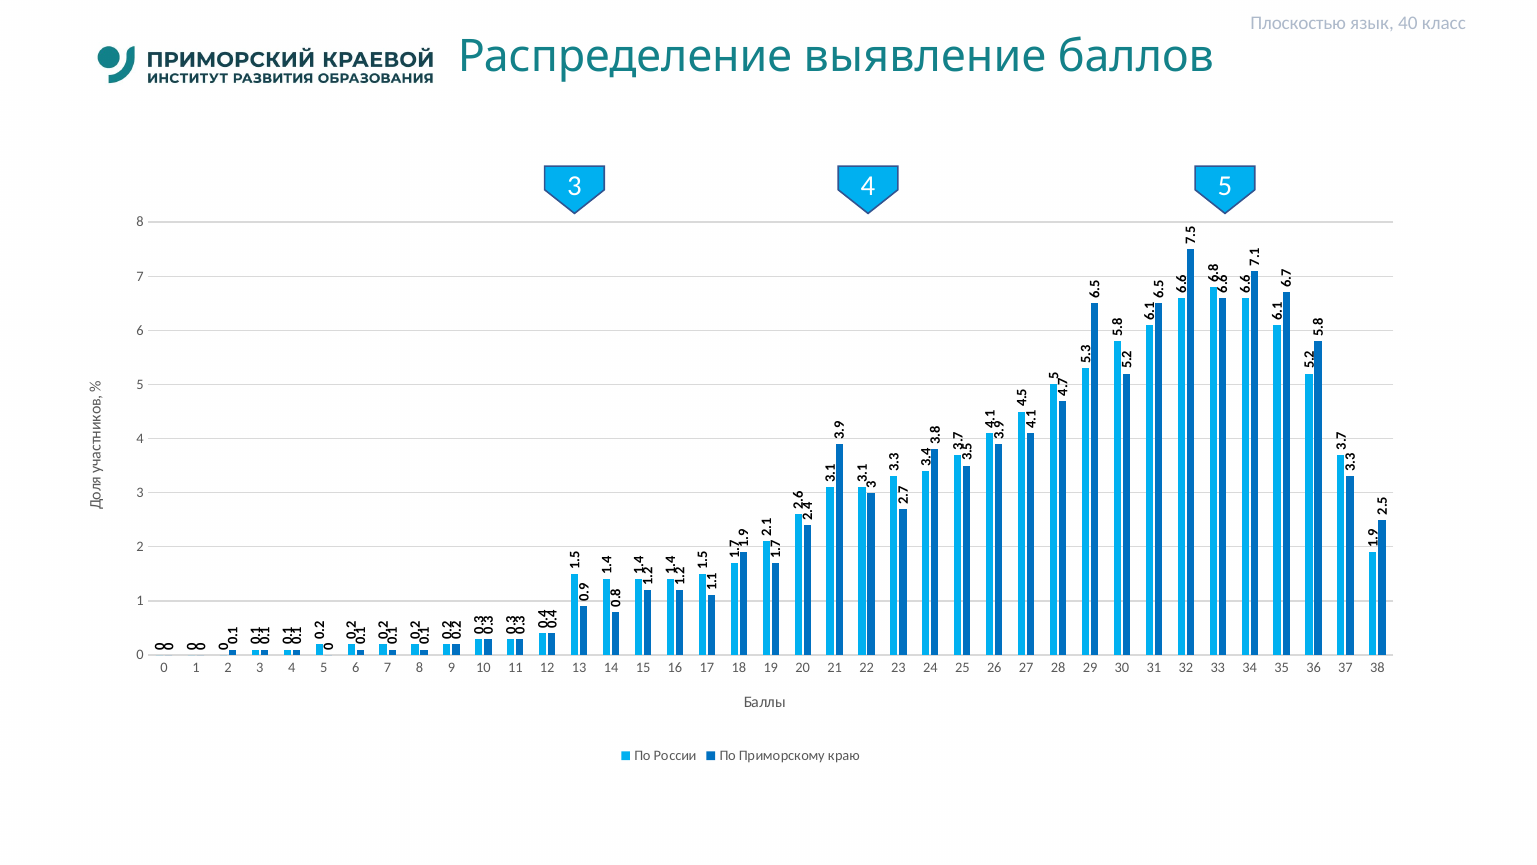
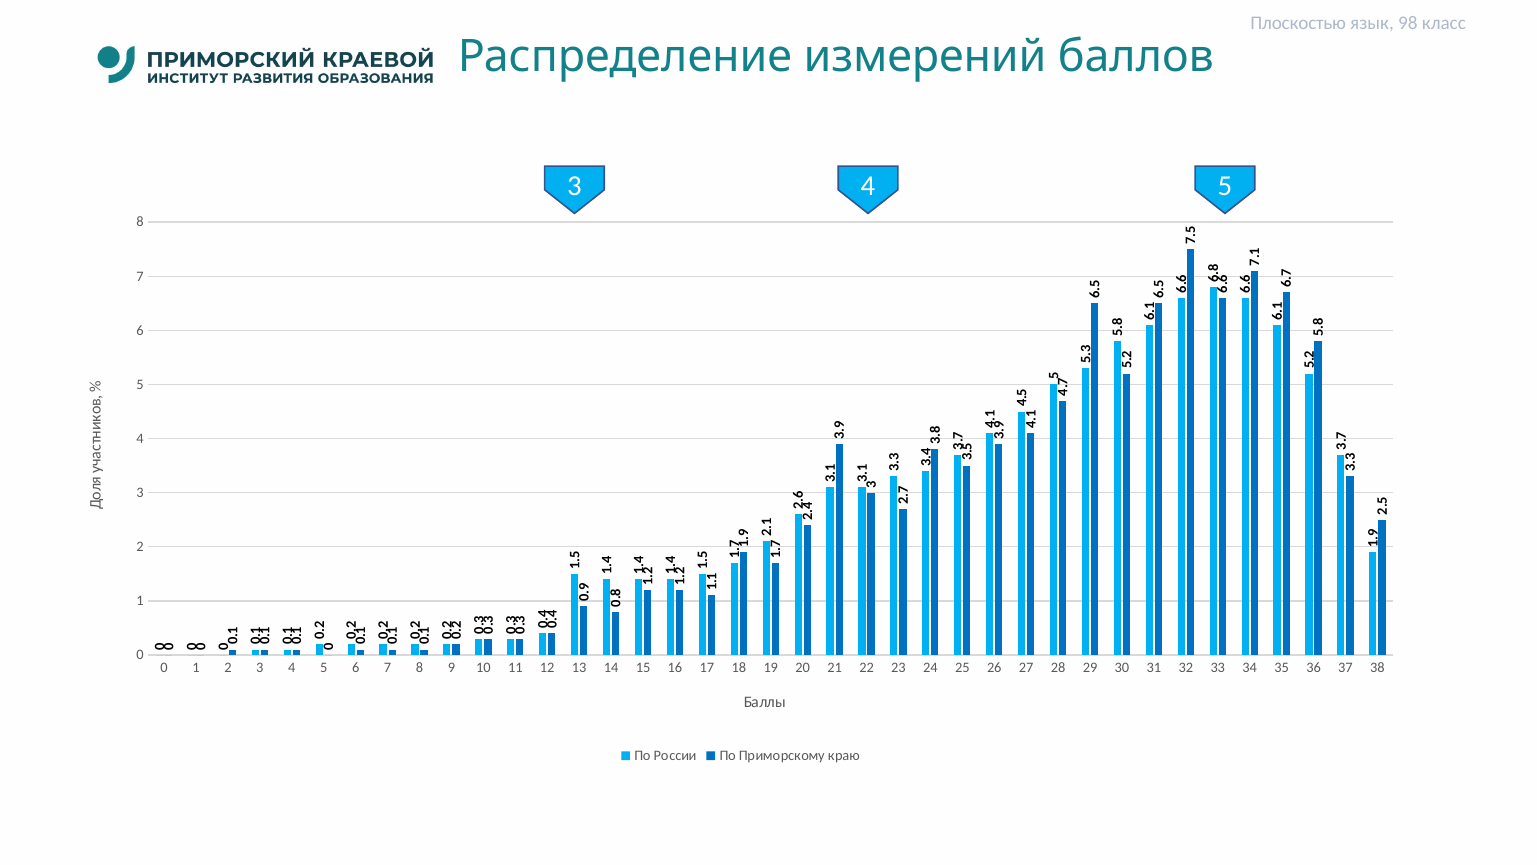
40: 40 -> 98
выявление: выявление -> измерений
